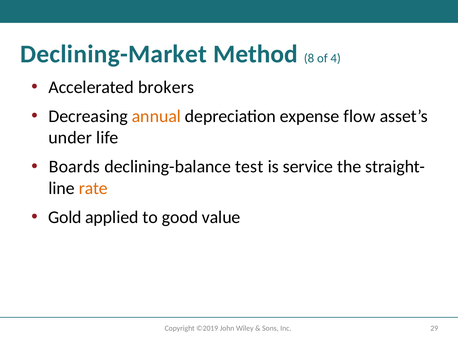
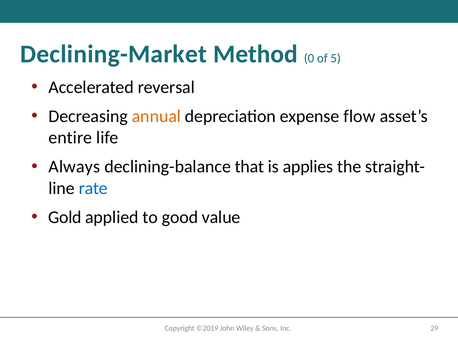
8: 8 -> 0
4: 4 -> 5
brokers: brokers -> reversal
under: under -> entire
Boards: Boards -> Always
test: test -> that
service: service -> applies
rate colour: orange -> blue
